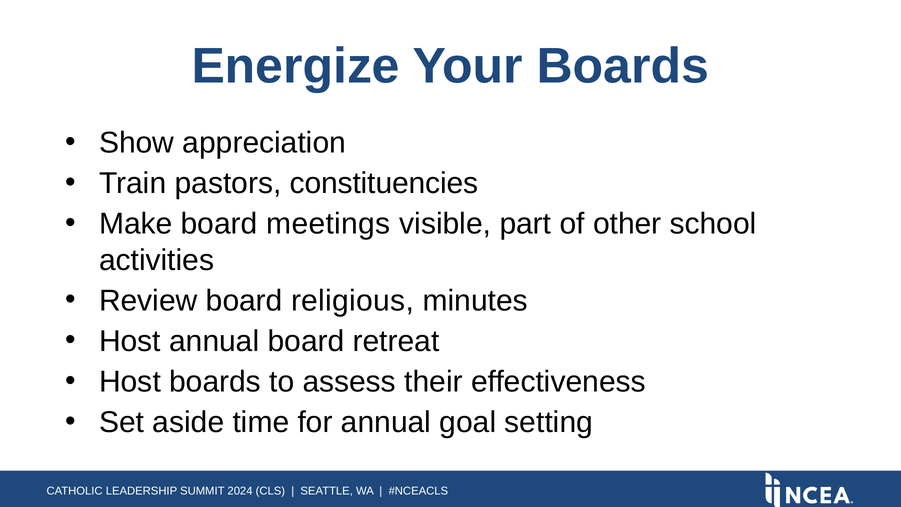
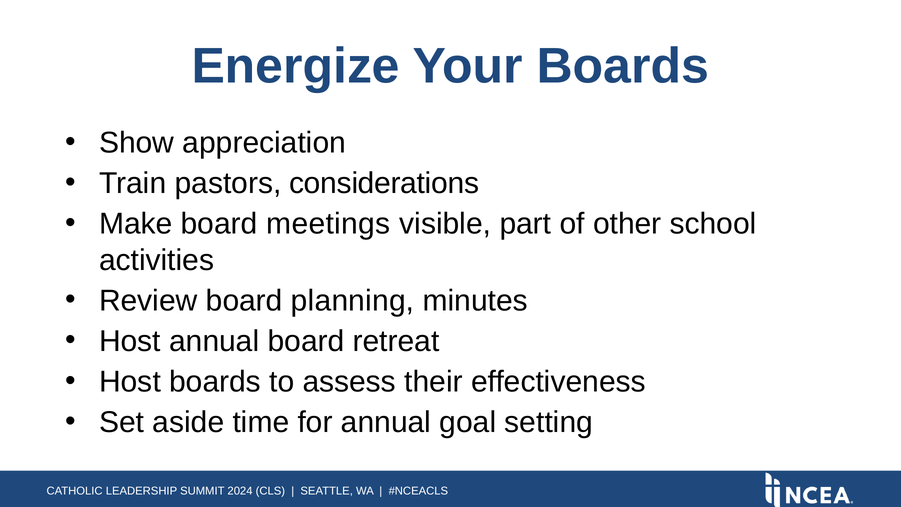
constituencies: constituencies -> considerations
religious: religious -> planning
